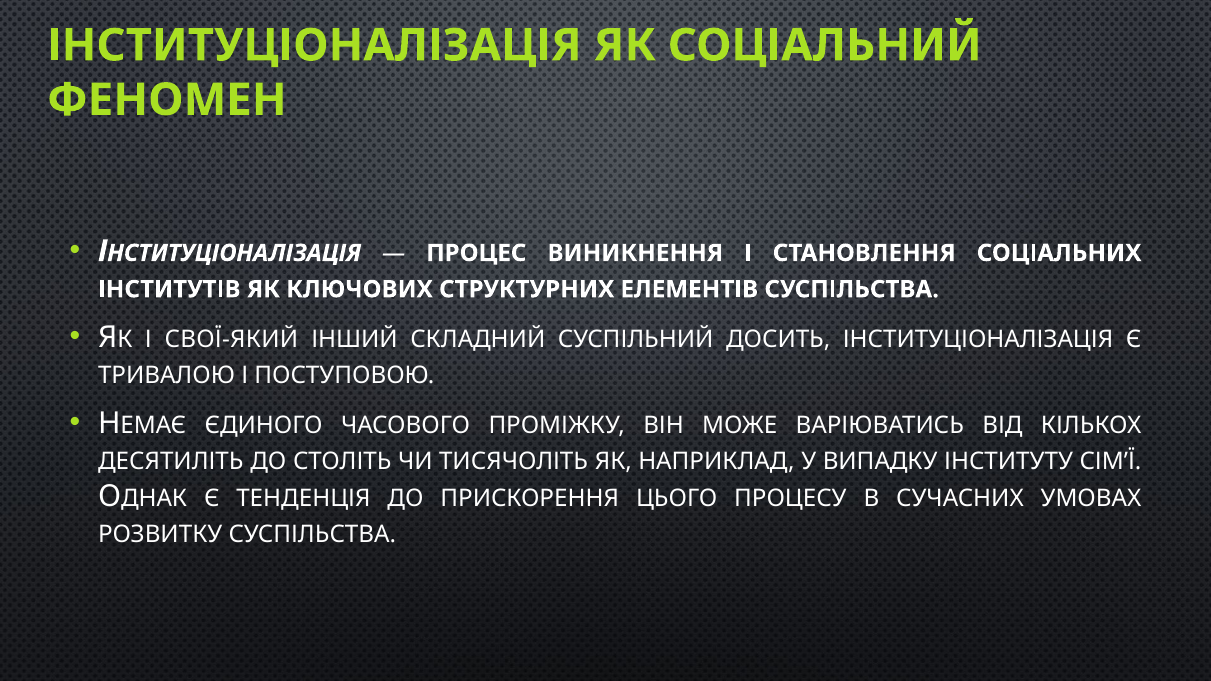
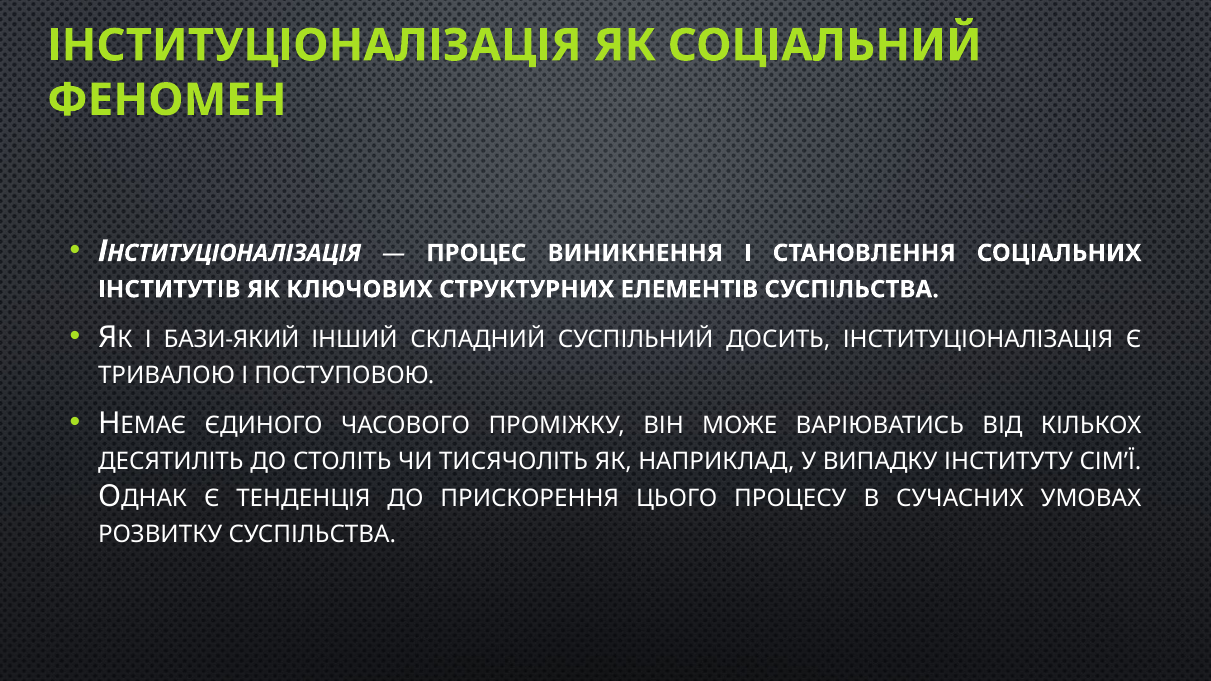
СВОЇ-ЯКИЙ: СВОЇ-ЯКИЙ -> БАЗИ-ЯКИЙ
